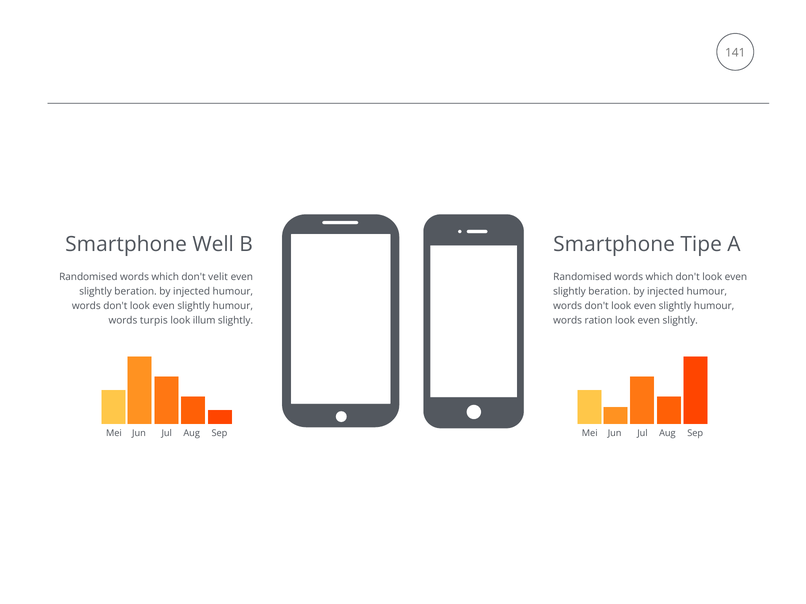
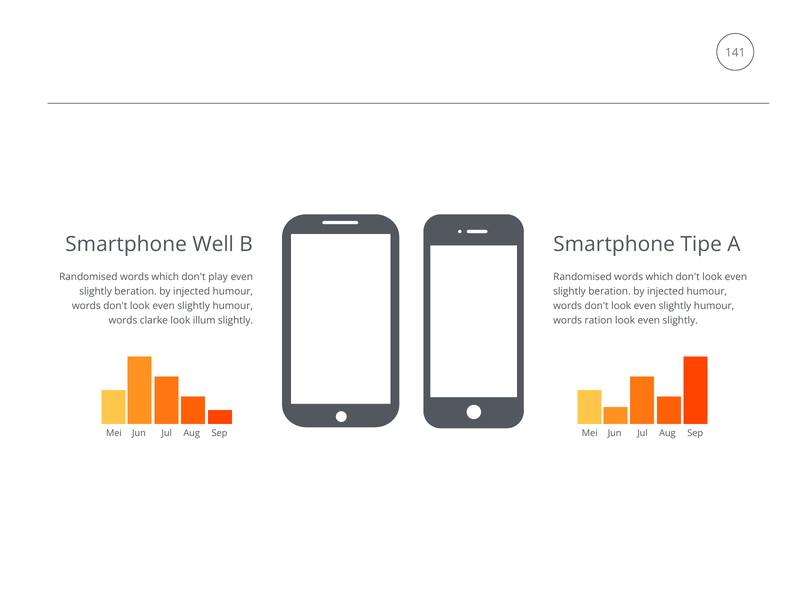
velit: velit -> play
turpis: turpis -> clarke
